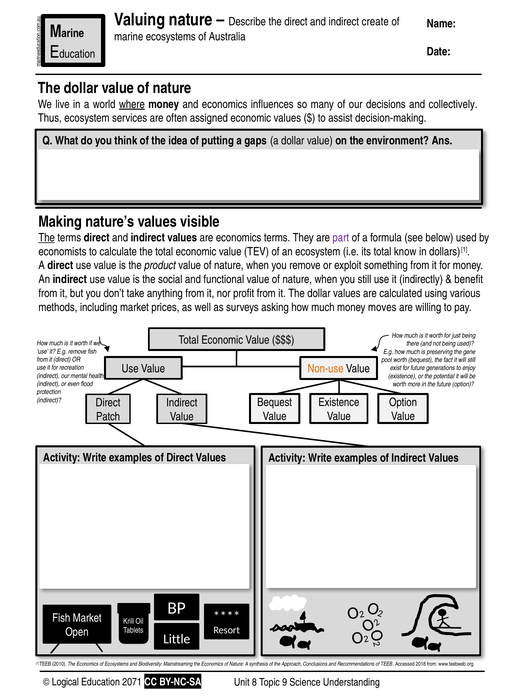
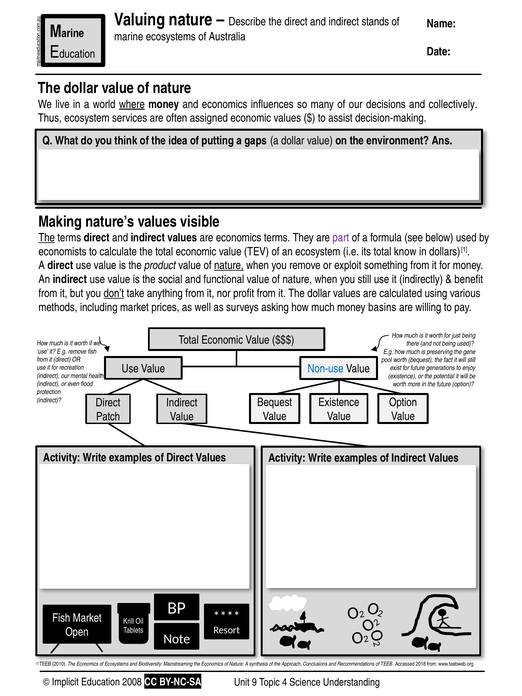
create: create -> stands
nature at (229, 265) underline: none -> present
don’t underline: none -> present
moves: moves -> basins
Non-use colour: orange -> blue
Little: Little -> Note
Logical: Logical -> Implicit
2071: 2071 -> 2008
8: 8 -> 9
9: 9 -> 4
